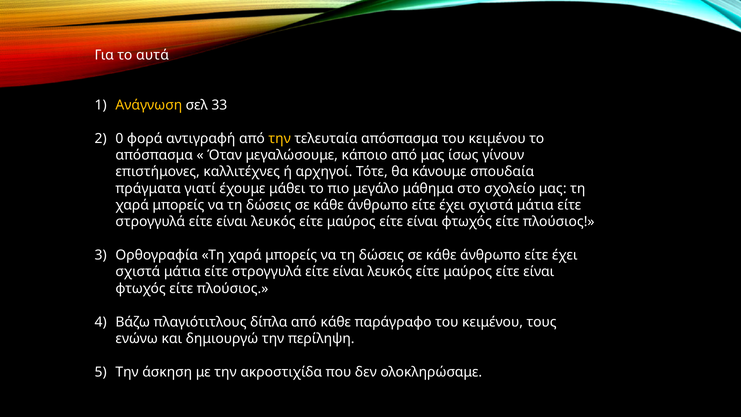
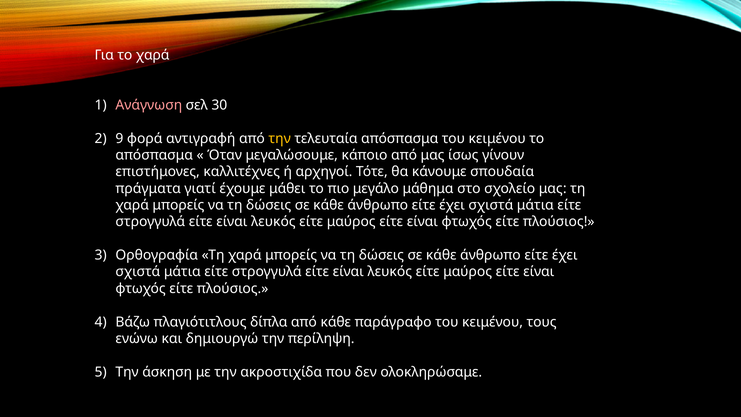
το αυτά: αυτά -> χαρά
Ανάγνωση colour: yellow -> pink
33: 33 -> 30
0: 0 -> 9
